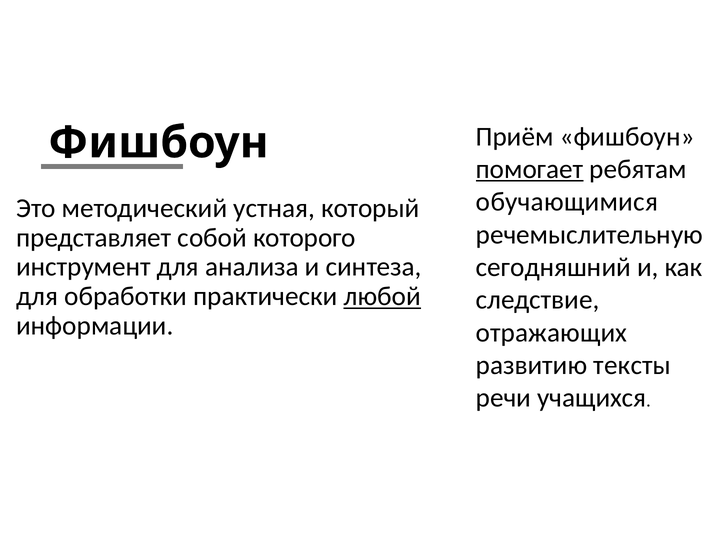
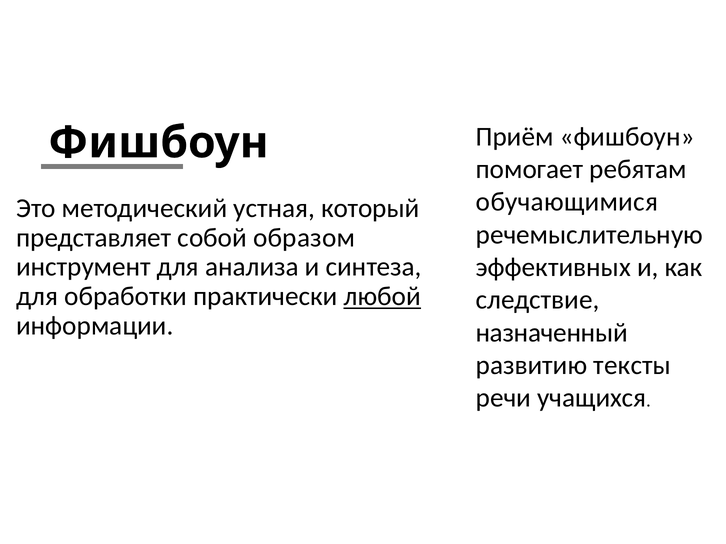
помогает underline: present -> none
которого: которого -> образом
сегодняшний: сегодняшний -> эффективных
отражающих: отражающих -> назначенный
